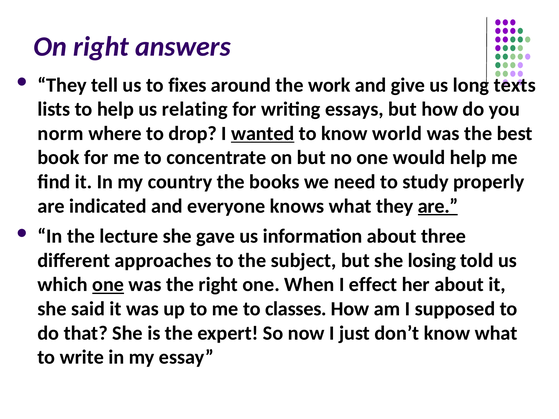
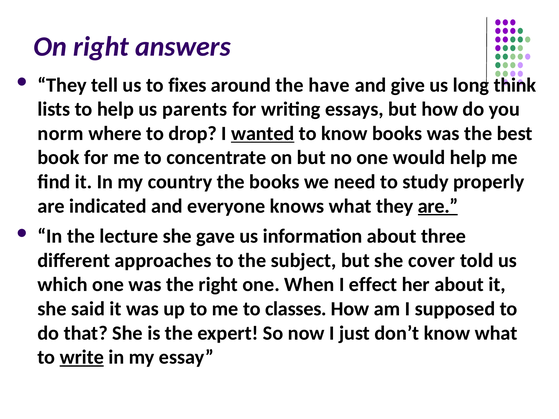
work: work -> have
texts: texts -> think
relating: relating -> parents
know world: world -> books
losing: losing -> cover
one at (108, 285) underline: present -> none
write underline: none -> present
